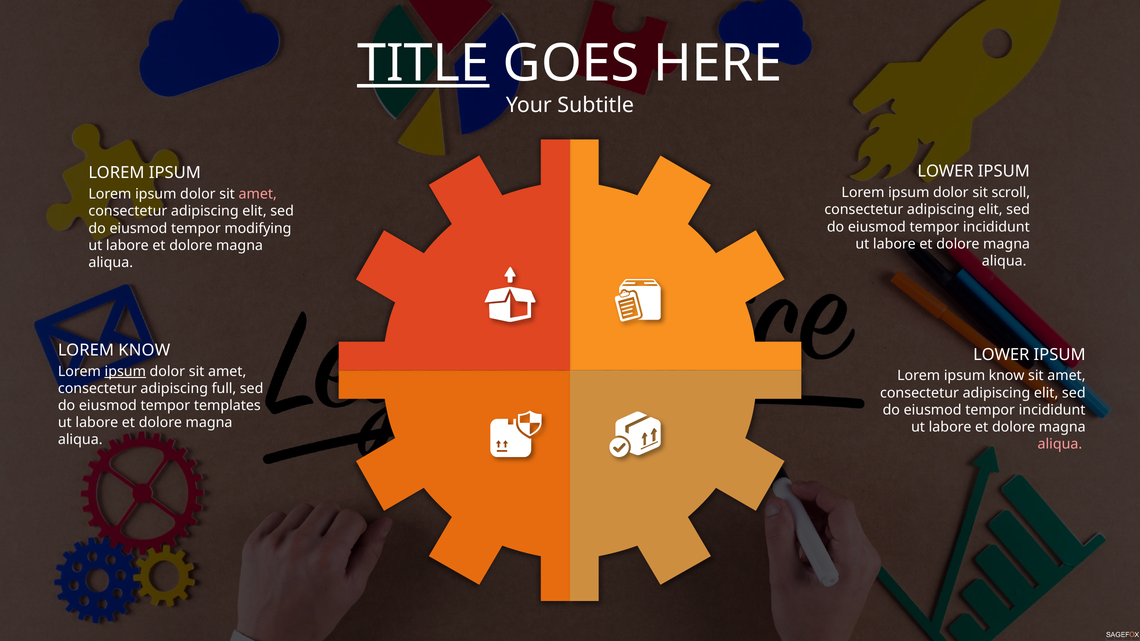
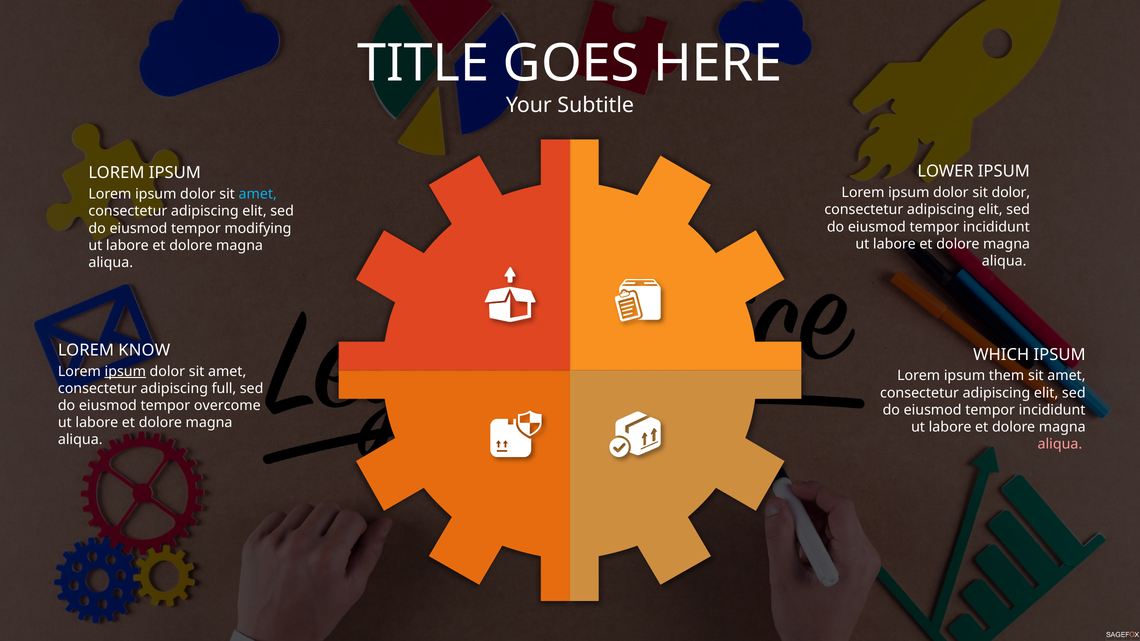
TITLE underline: present -> none
sit scroll: scroll -> dolor
amet at (258, 194) colour: pink -> light blue
LOWER at (1001, 355): LOWER -> WHICH
ipsum know: know -> them
templates: templates -> overcome
